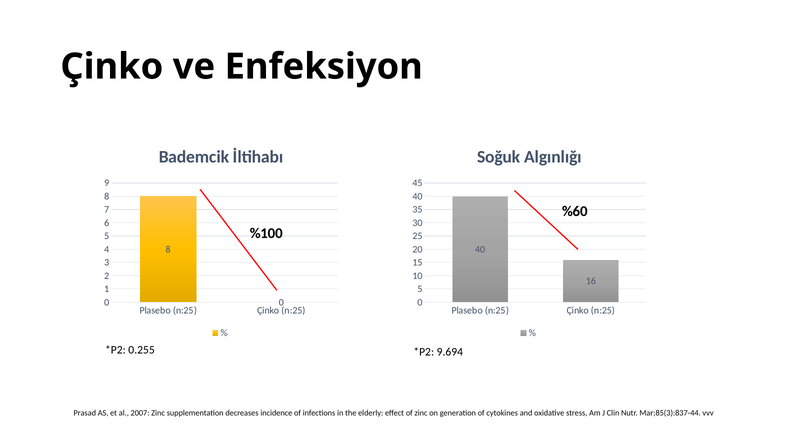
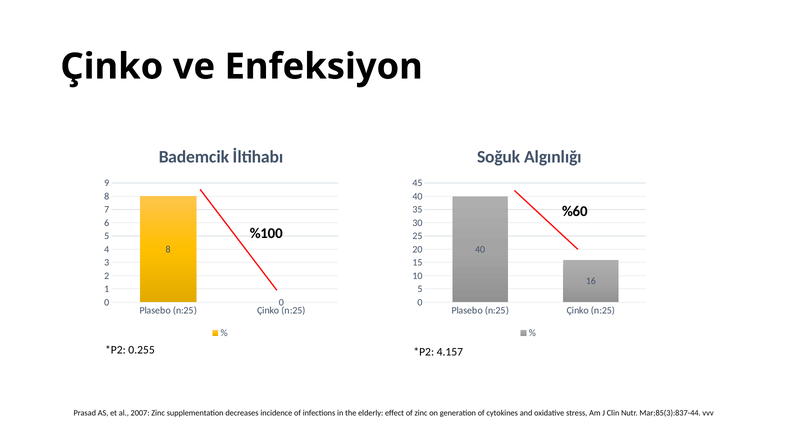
9.694: 9.694 -> 4.157
